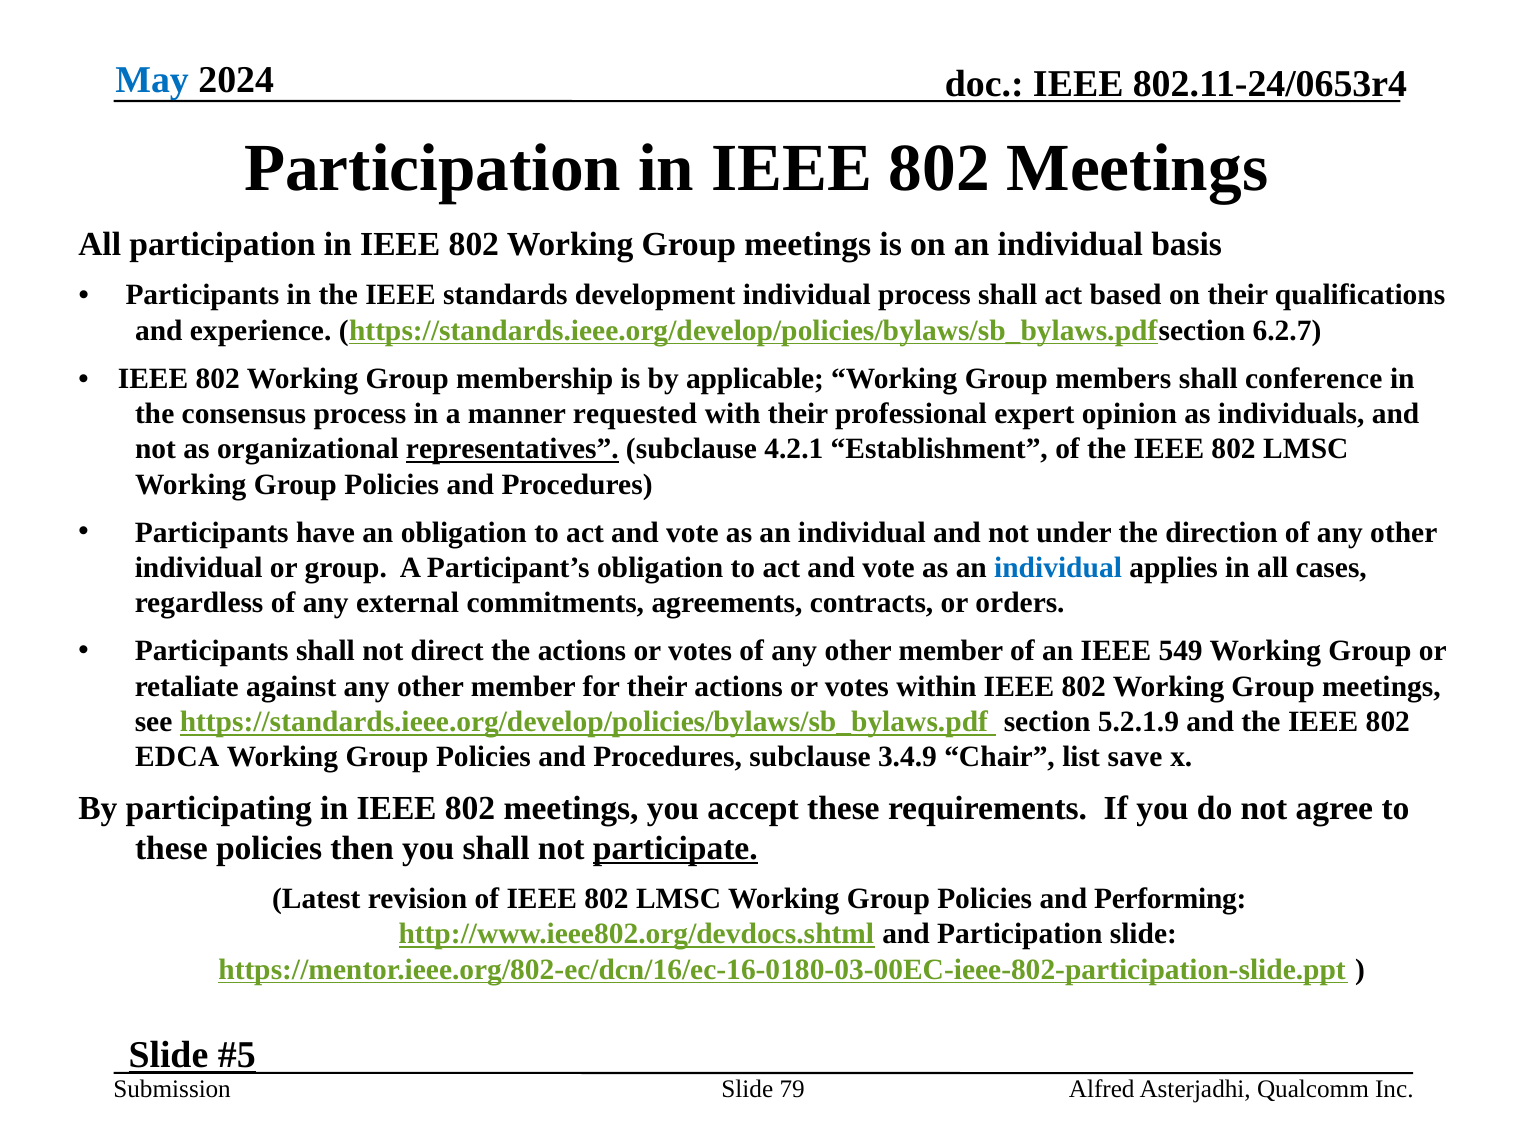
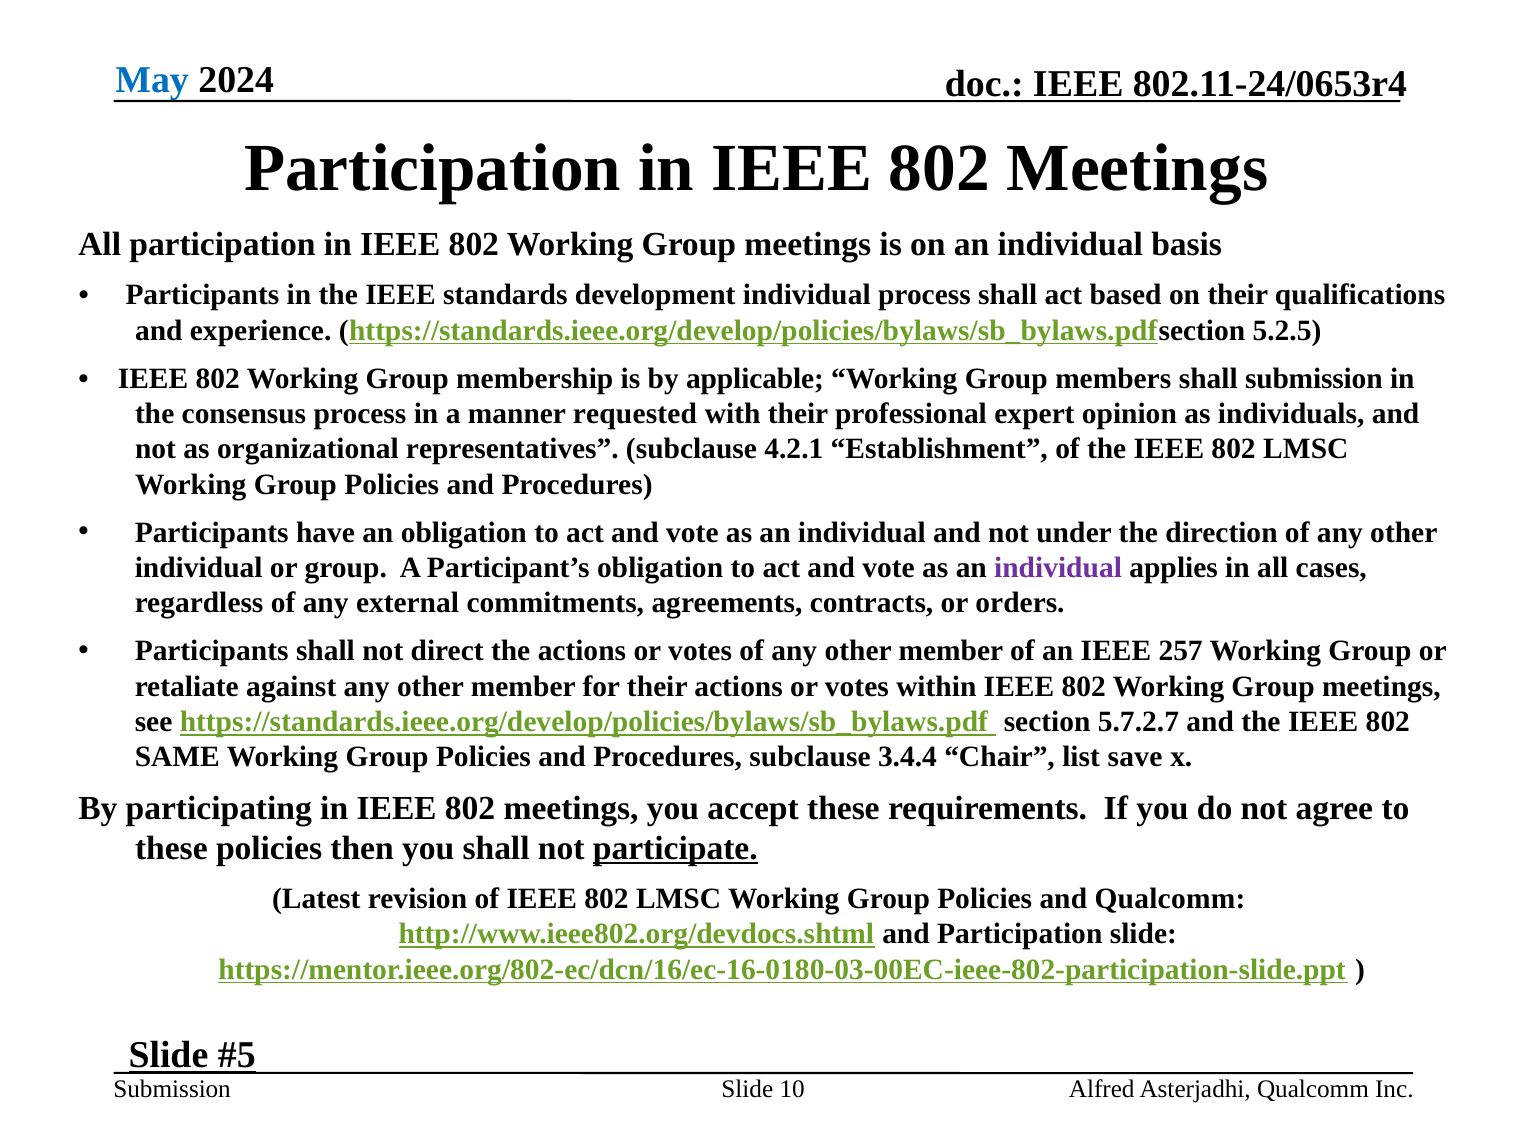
6.2.7: 6.2.7 -> 5.2.5
shall conference: conference -> submission
representatives underline: present -> none
individual at (1058, 568) colour: blue -> purple
549: 549 -> 257
5.2.1.9: 5.2.1.9 -> 5.7.2.7
EDCA: EDCA -> SAME
3.4.9: 3.4.9 -> 3.4.4
and Performing: Performing -> Qualcomm
79: 79 -> 10
